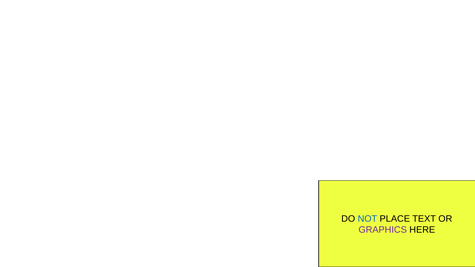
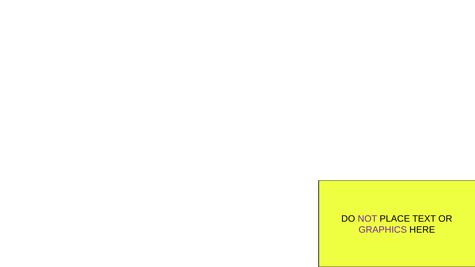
NOT colour: blue -> purple
